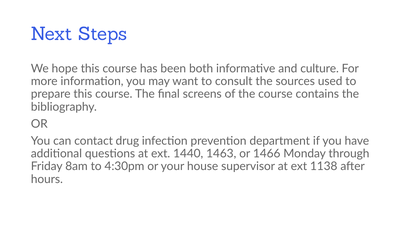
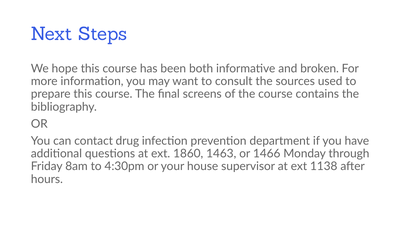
culture: culture -> broken
1440: 1440 -> 1860
